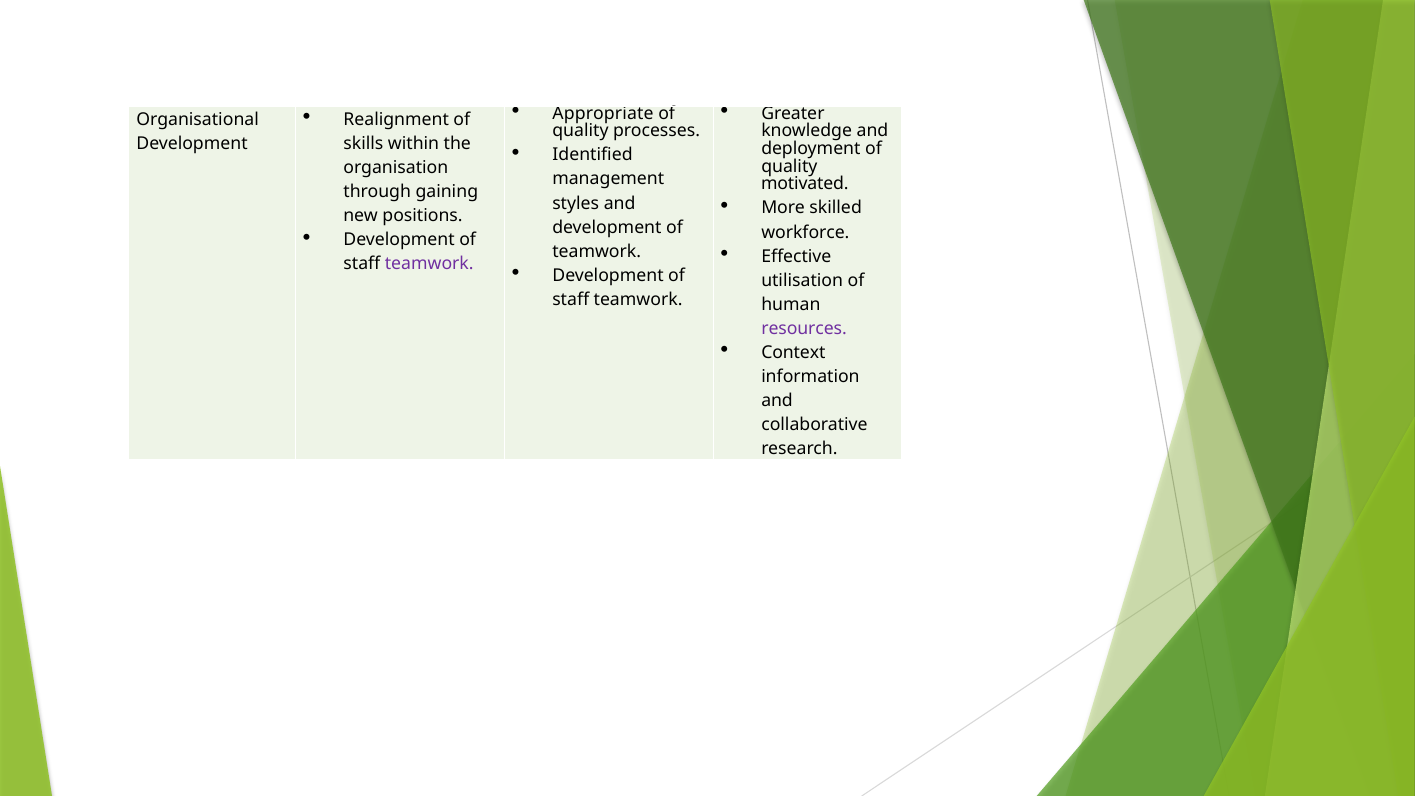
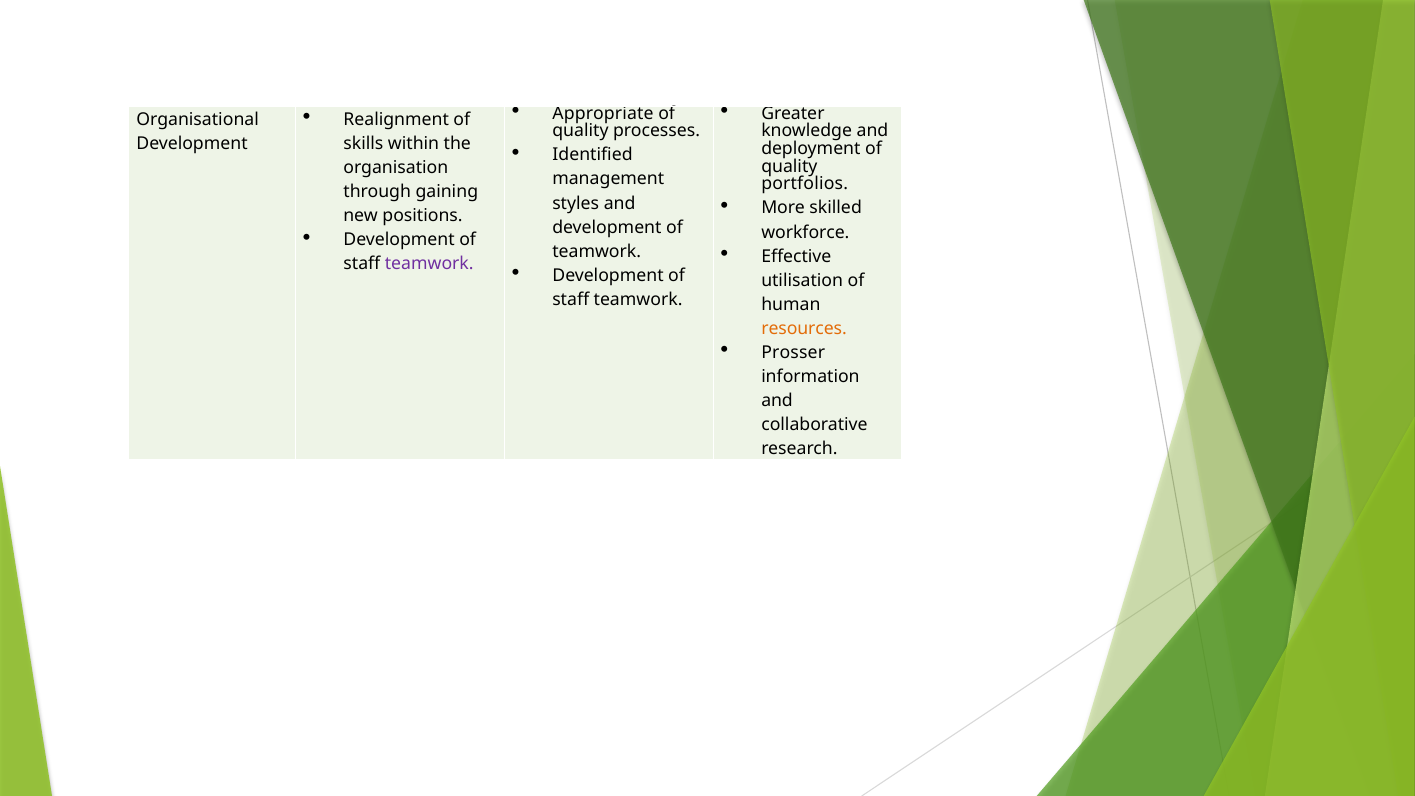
motivated: motivated -> portfolios
resources colour: purple -> orange
Context: Context -> Prosser
